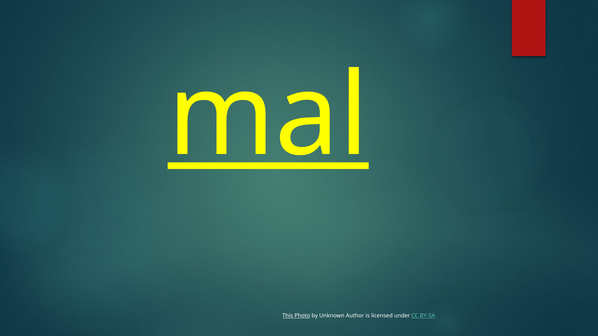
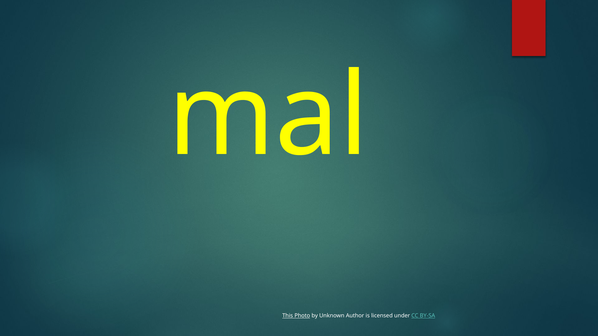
mal underline: present -> none
